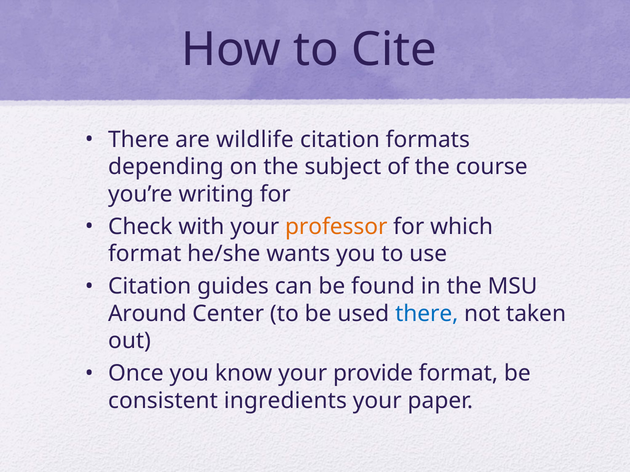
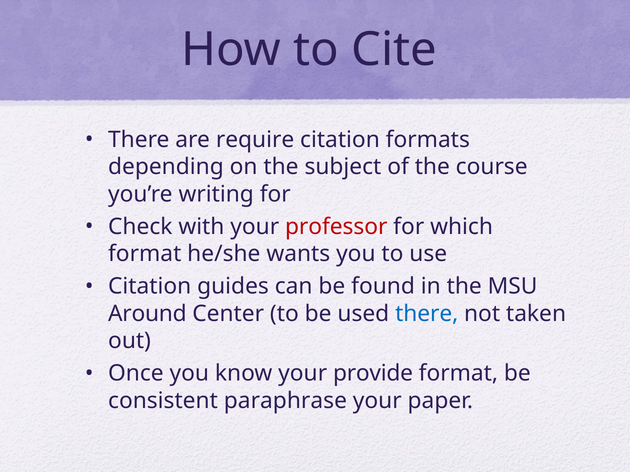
wildlife: wildlife -> require
professor colour: orange -> red
ingredients: ingredients -> paraphrase
